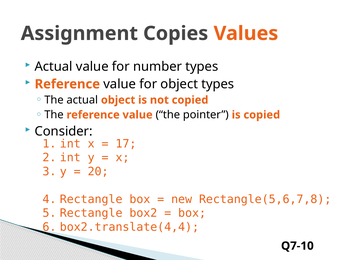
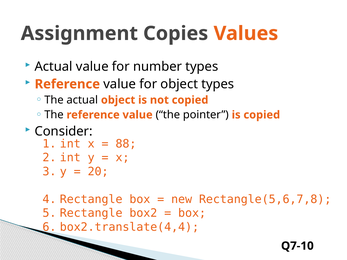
17: 17 -> 88
